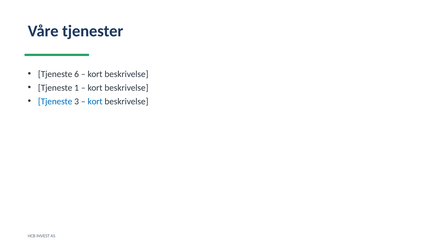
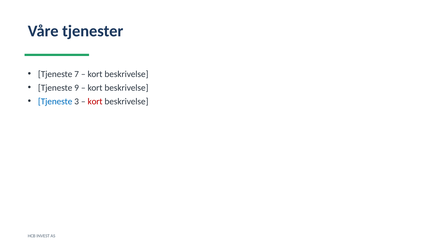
6: 6 -> 7
1: 1 -> 9
kort at (95, 101) colour: blue -> red
